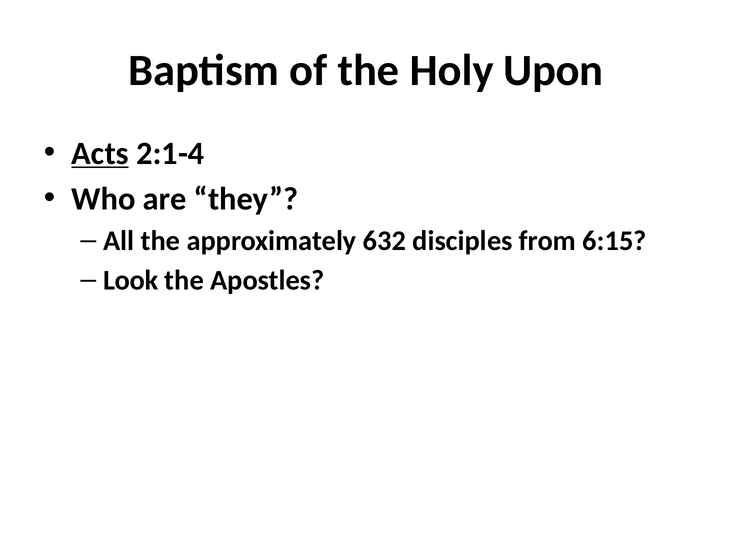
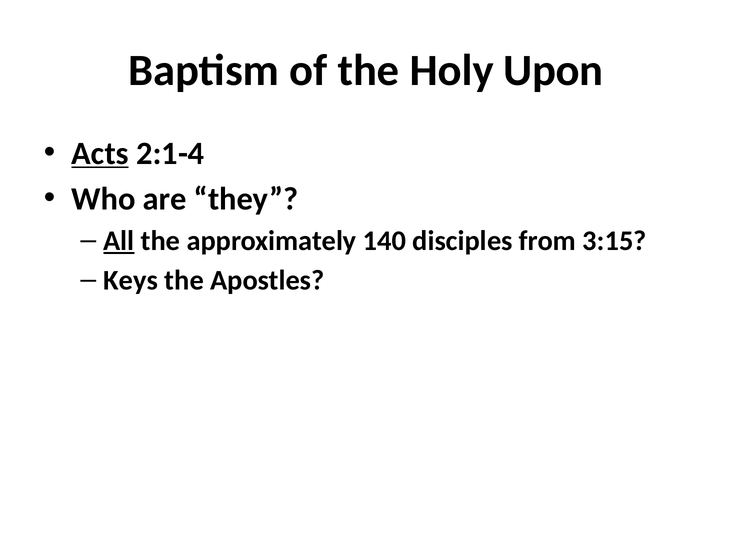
All underline: none -> present
632: 632 -> 140
6:15: 6:15 -> 3:15
Look: Look -> Keys
